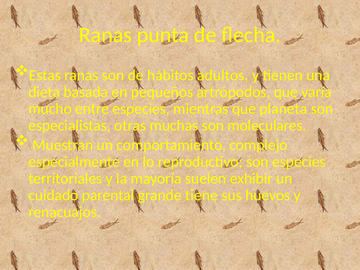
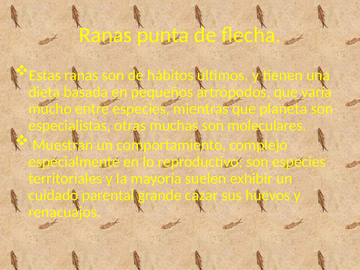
adultos: adultos -> últimos
tiene: tiene -> cazar
